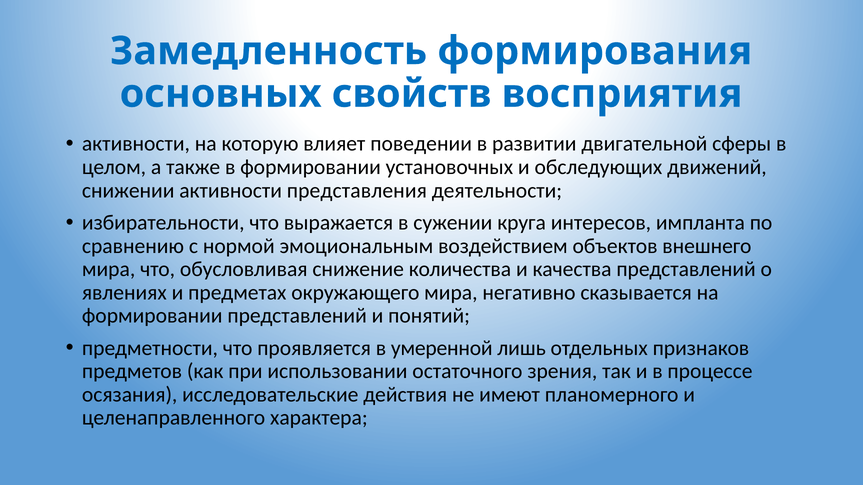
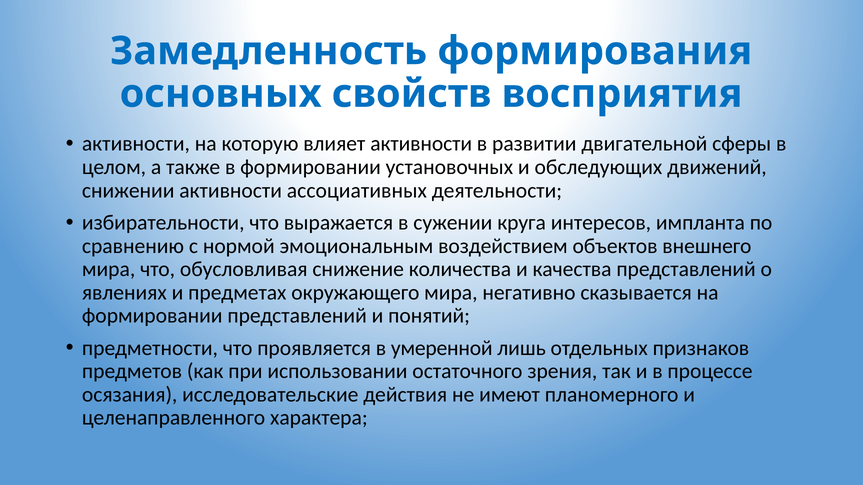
влияет поведении: поведении -> активности
представления: представления -> ассоциативных
